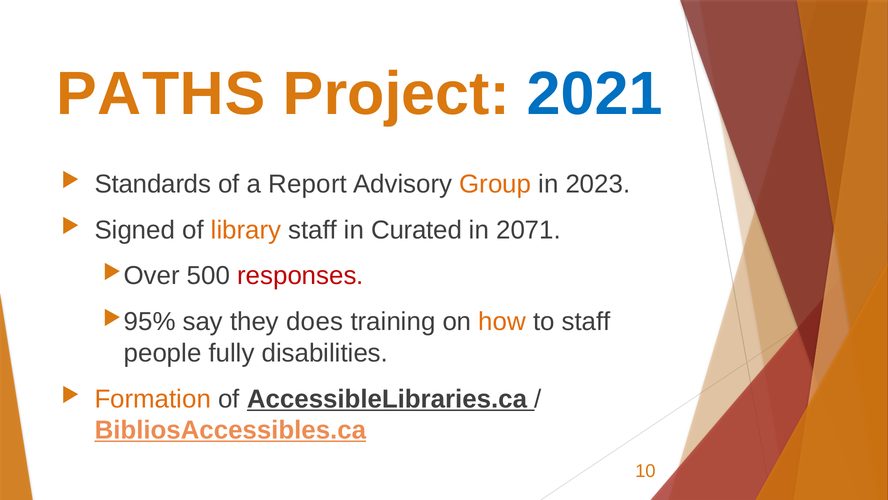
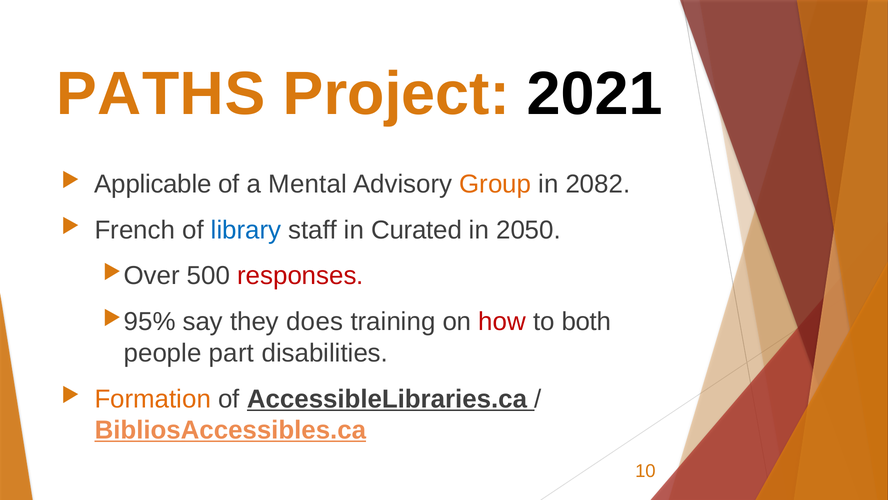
2021 colour: blue -> black
Standards: Standards -> Applicable
Report: Report -> Mental
2023: 2023 -> 2082
Signed: Signed -> French
library colour: orange -> blue
2071: 2071 -> 2050
how colour: orange -> red
to staff: staff -> both
fully: fully -> part
